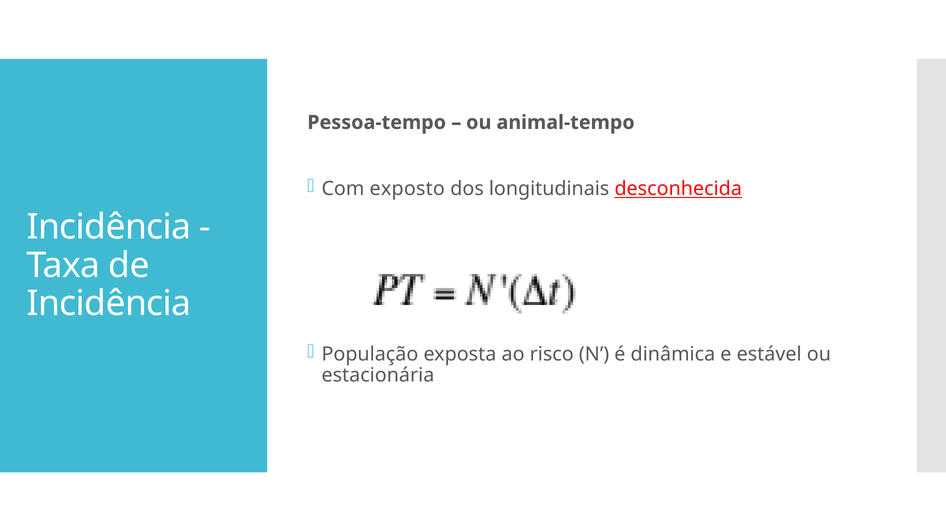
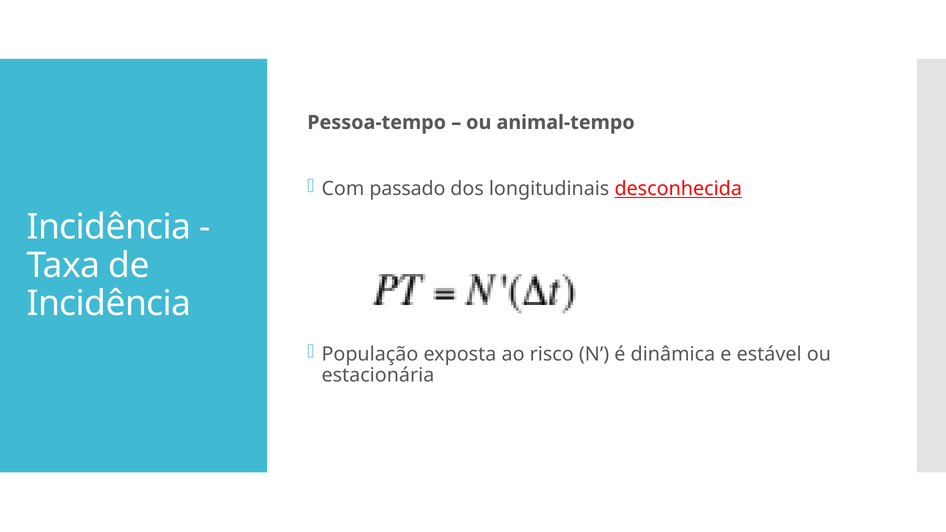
exposto: exposto -> passado
